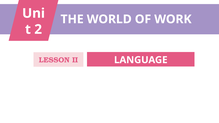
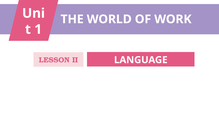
2: 2 -> 1
